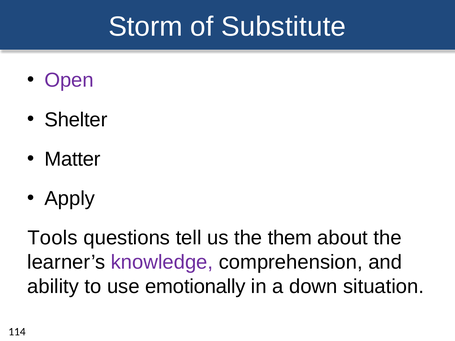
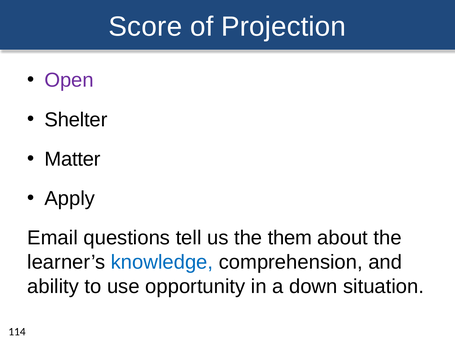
Storm: Storm -> Score
Substitute: Substitute -> Projection
Tools: Tools -> Email
knowledge colour: purple -> blue
emotionally: emotionally -> opportunity
